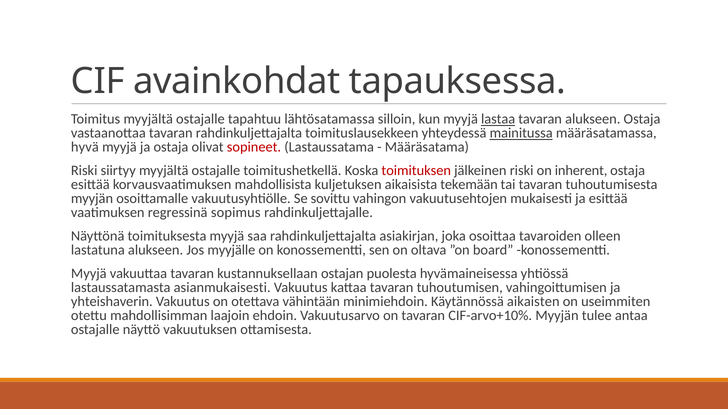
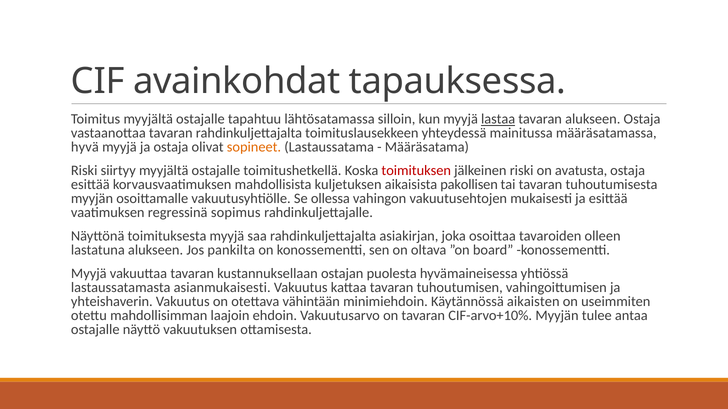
mainitussa underline: present -> none
sopineet colour: red -> orange
inherent: inherent -> avatusta
tekemään: tekemään -> pakollisen
sovittu: sovittu -> ollessa
myyjälle: myyjälle -> pankilta
